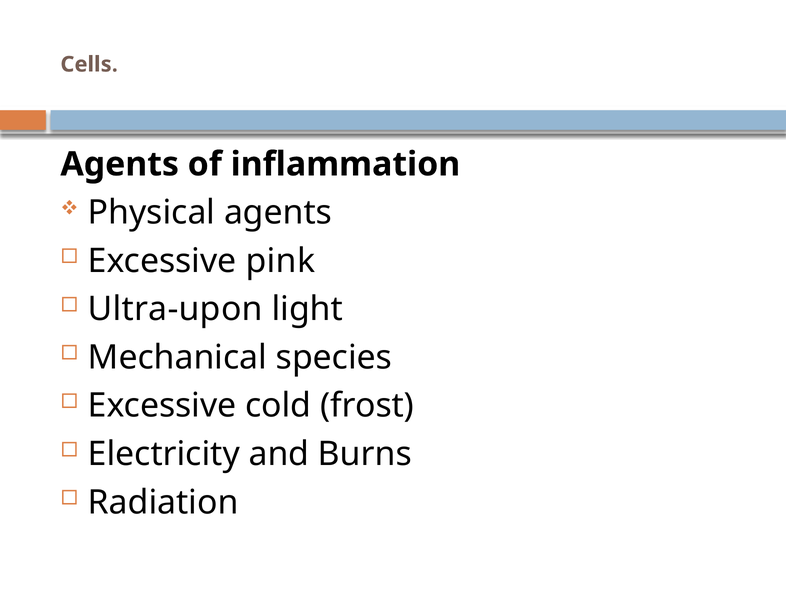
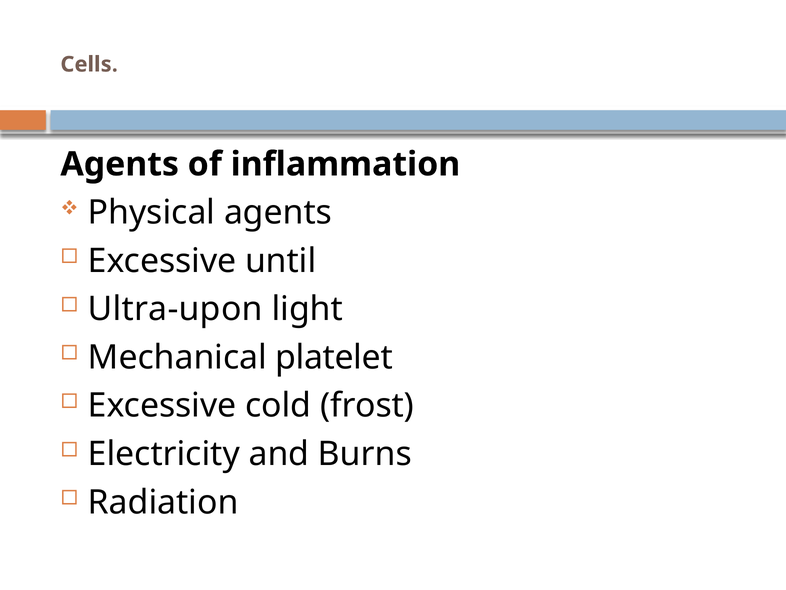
pink: pink -> until
species: species -> platelet
